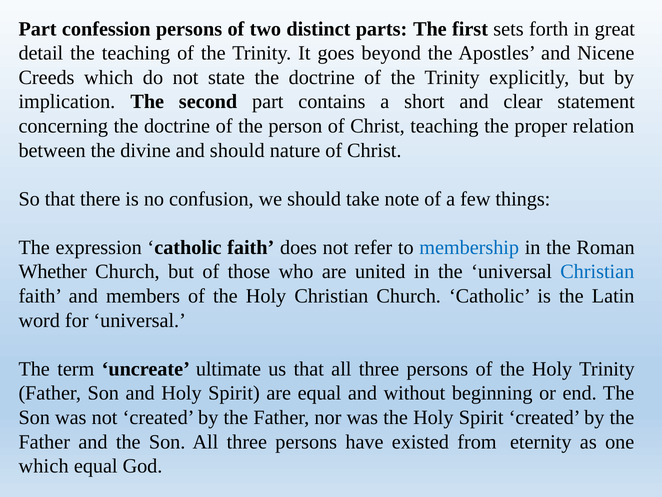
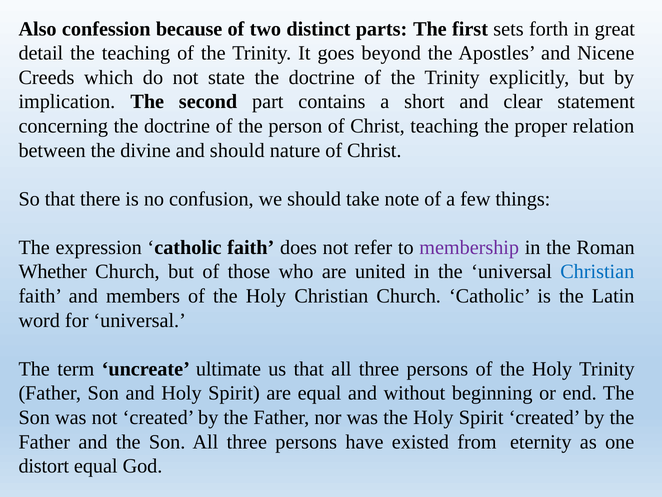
Part at (38, 29): Part -> Also
confession persons: persons -> because
membership colour: blue -> purple
which at (44, 466): which -> distort
